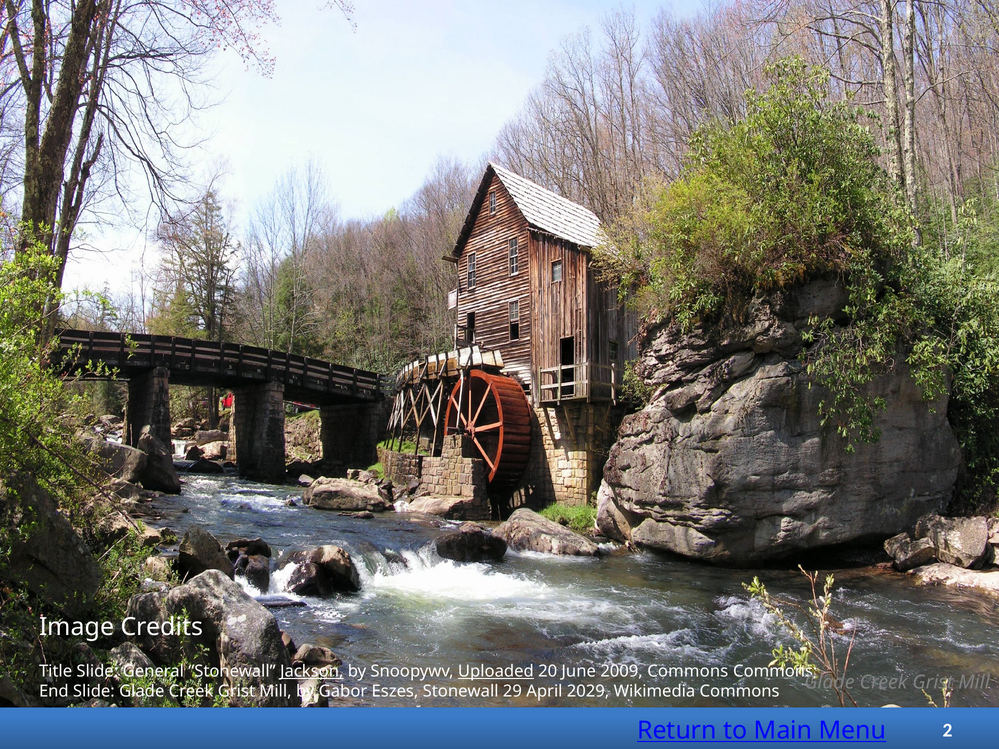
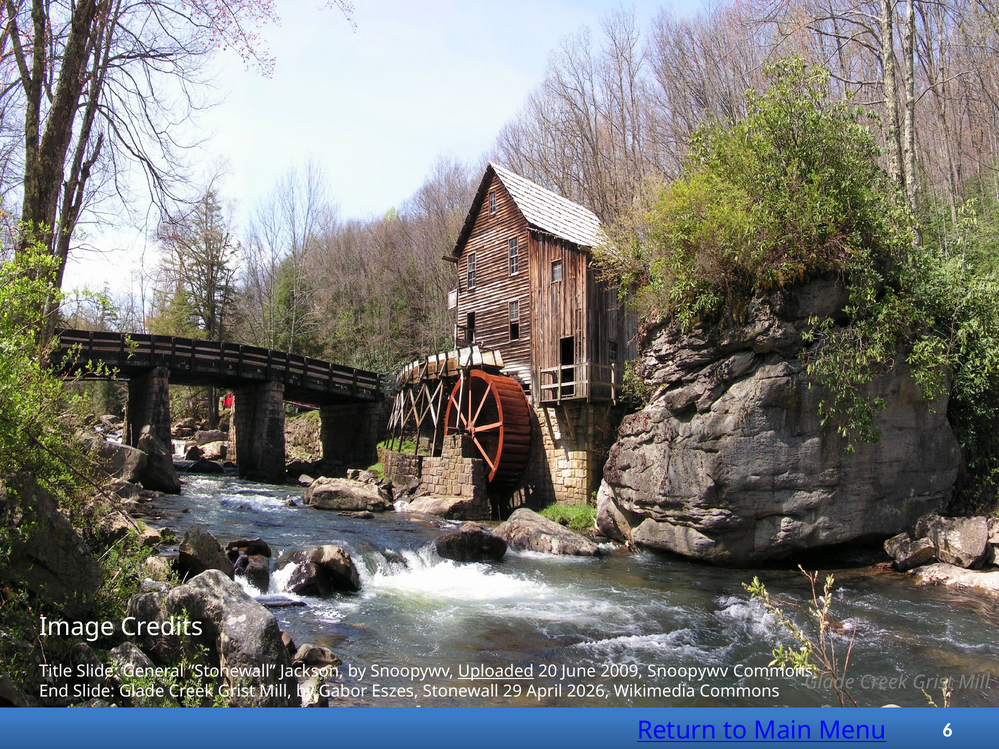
Jackson underline: present -> none
2009 Commons: Commons -> Snoopywv
2029: 2029 -> 2026
2: 2 -> 6
